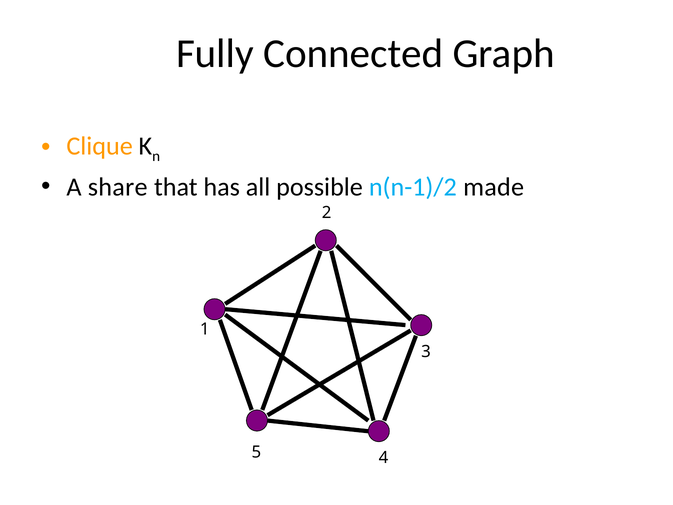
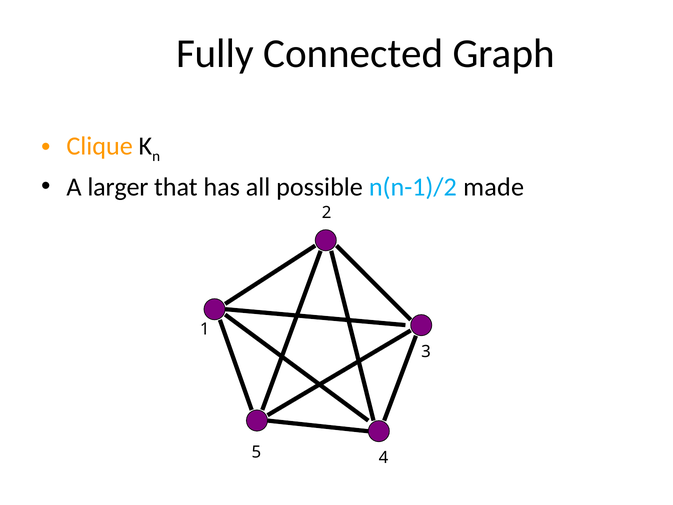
share: share -> larger
